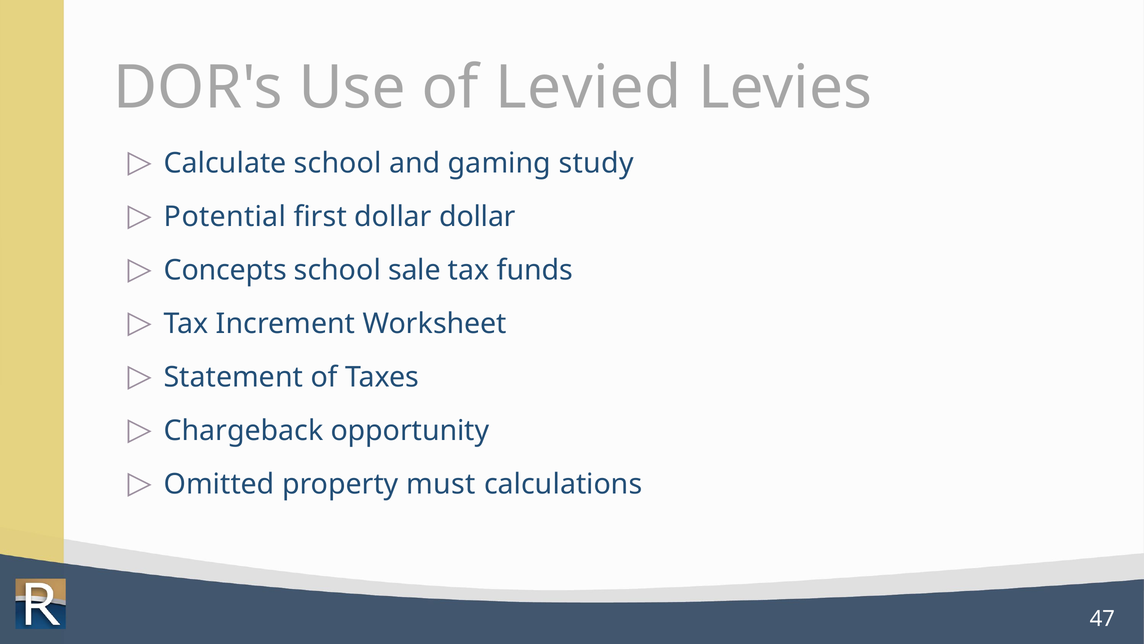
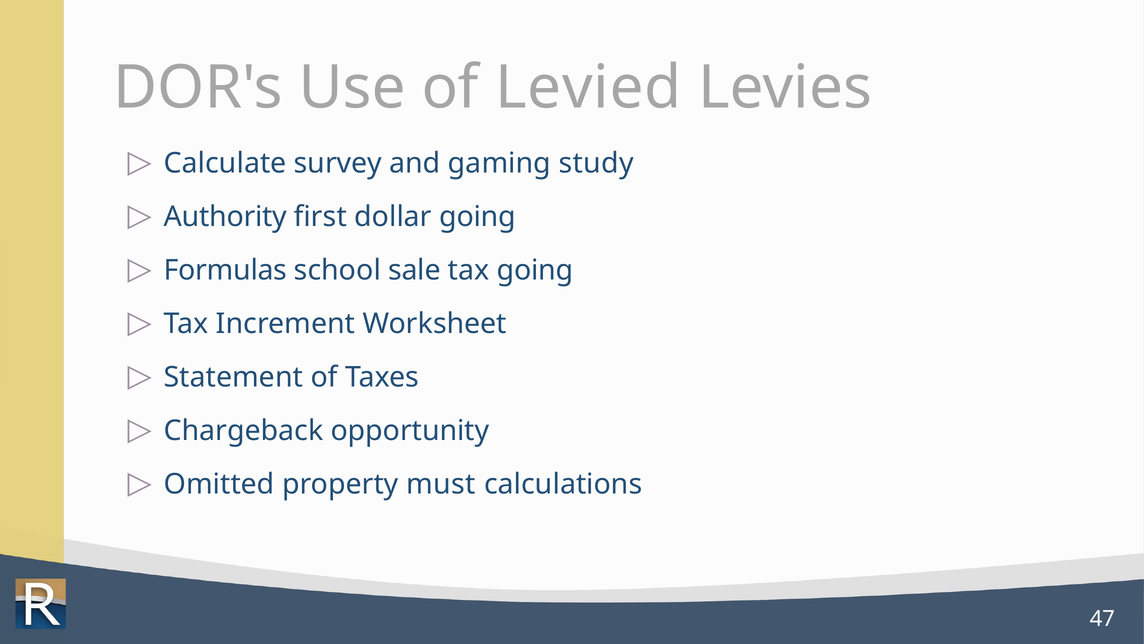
Calculate school: school -> survey
Potential: Potential -> Authority
dollar dollar: dollar -> going
Concepts: Concepts -> Formulas
tax funds: funds -> going
